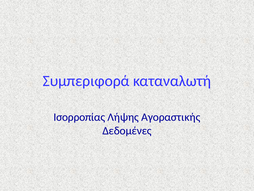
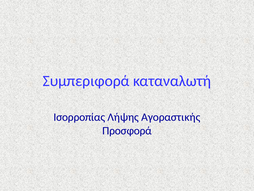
Δεδομένες: Δεδομένες -> Προσφορά
